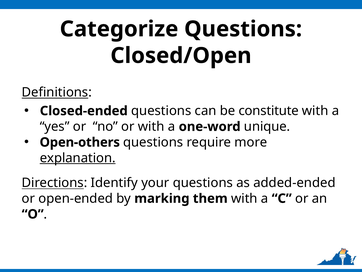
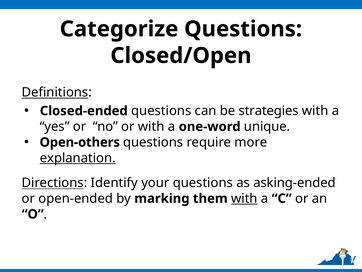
constitute: constitute -> strategies
added-ended: added-ended -> asking-ended
with at (244, 198) underline: none -> present
